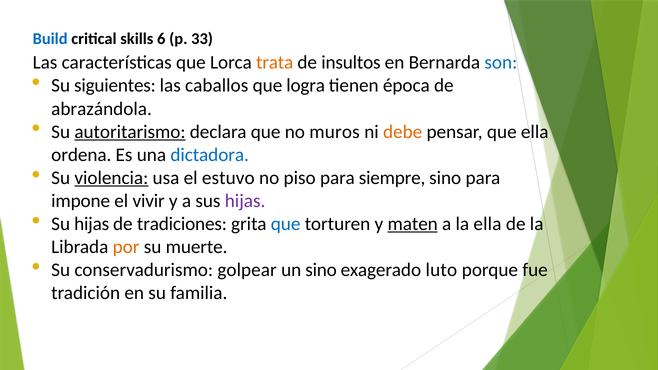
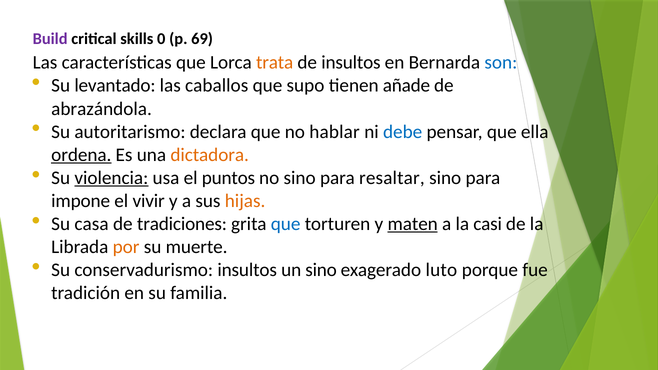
Build colour: blue -> purple
6: 6 -> 0
33: 33 -> 69
siguientes: siguientes -> levantado
logra: logra -> supo
época: época -> añade
autoritarismo underline: present -> none
muros: muros -> hablar
debe colour: orange -> blue
ordena underline: none -> present
dictadora colour: blue -> orange
estuvo: estuvo -> puntos
no piso: piso -> sino
siempre: siempre -> resaltar
hijas at (245, 201) colour: purple -> orange
Su hijas: hijas -> casa
la ella: ella -> casi
conservadurismo golpear: golpear -> insultos
